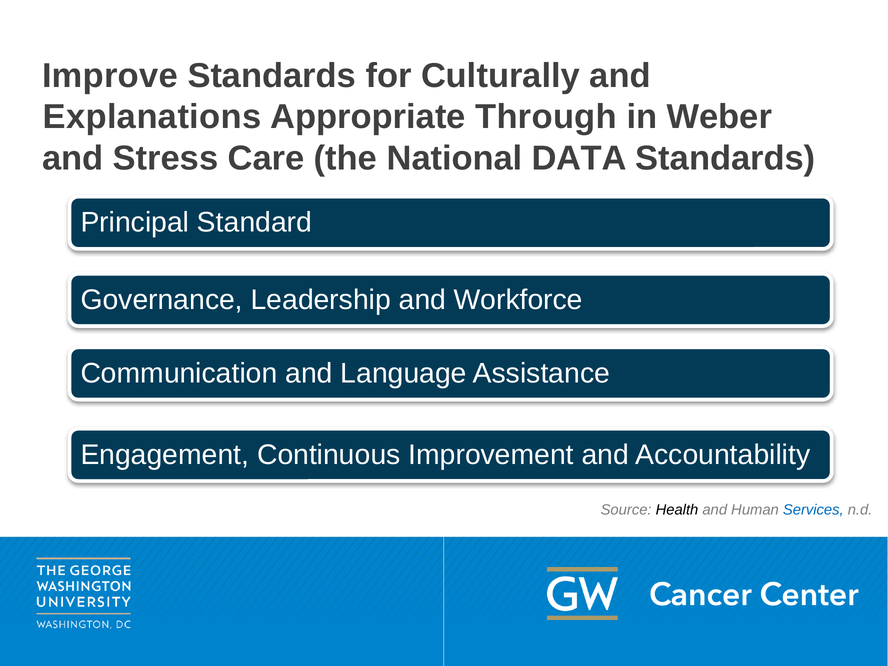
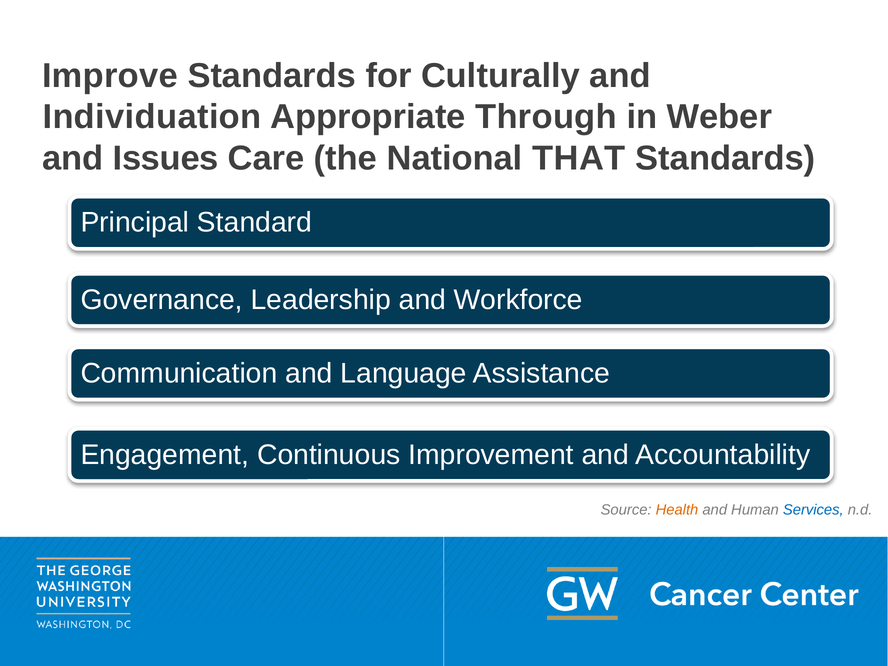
Explanations: Explanations -> Individuation
Stress: Stress -> Issues
DATA: DATA -> THAT
Health colour: black -> orange
